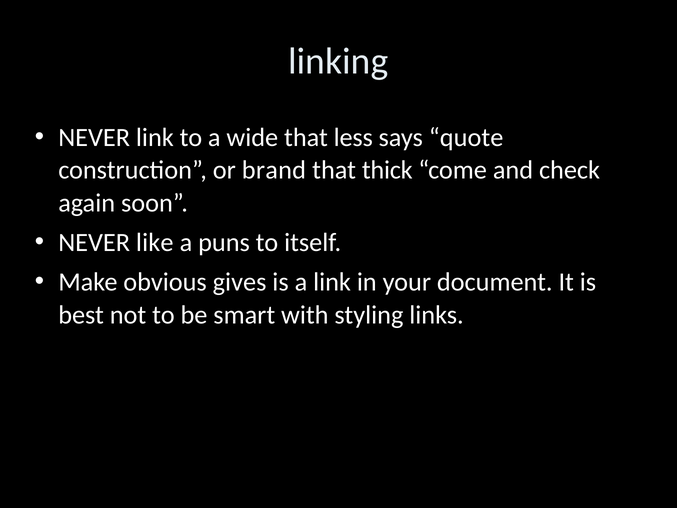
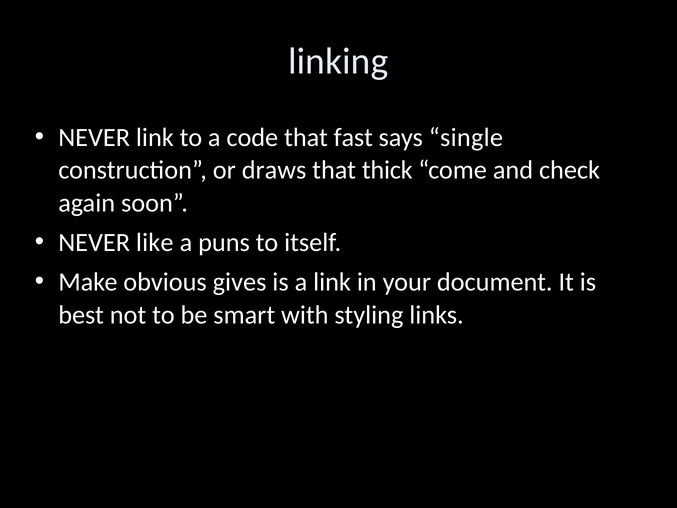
wide: wide -> code
less: less -> fast
quote: quote -> single
brand: brand -> draws
